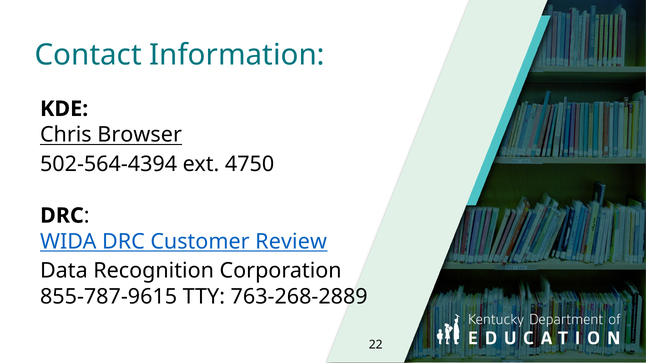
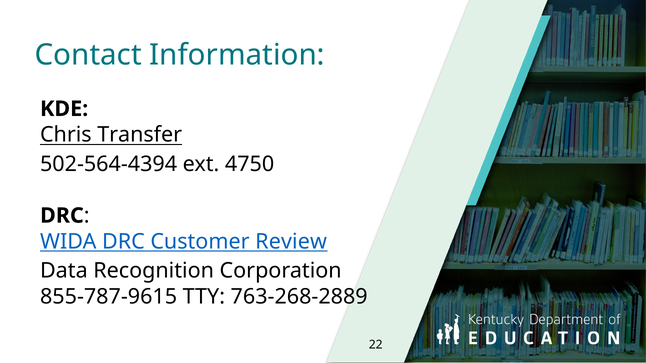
Browser: Browser -> Transfer
